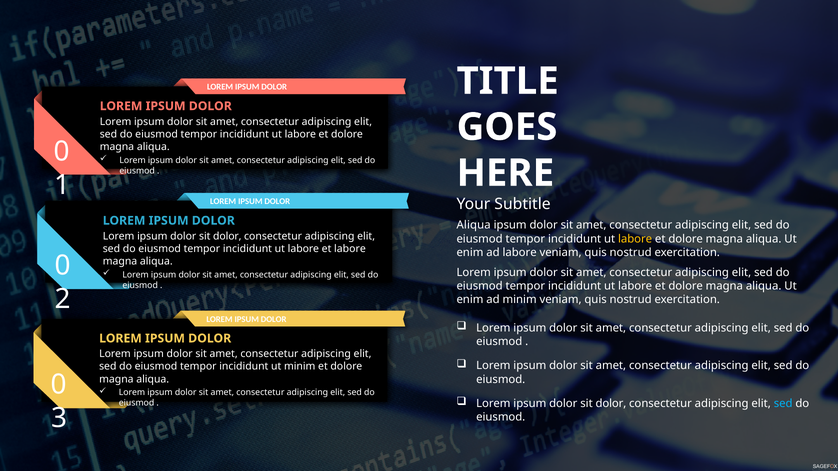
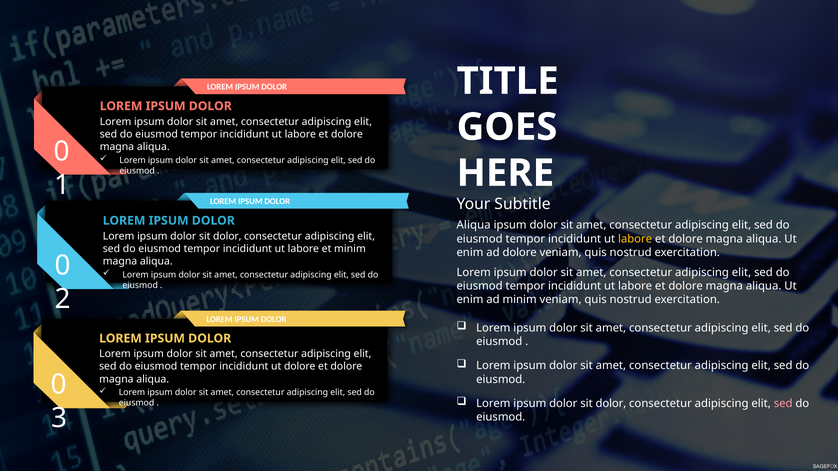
et labore: labore -> minim
ad labore: labore -> dolore
ut minim: minim -> dolore
sed at (783, 404) colour: light blue -> pink
